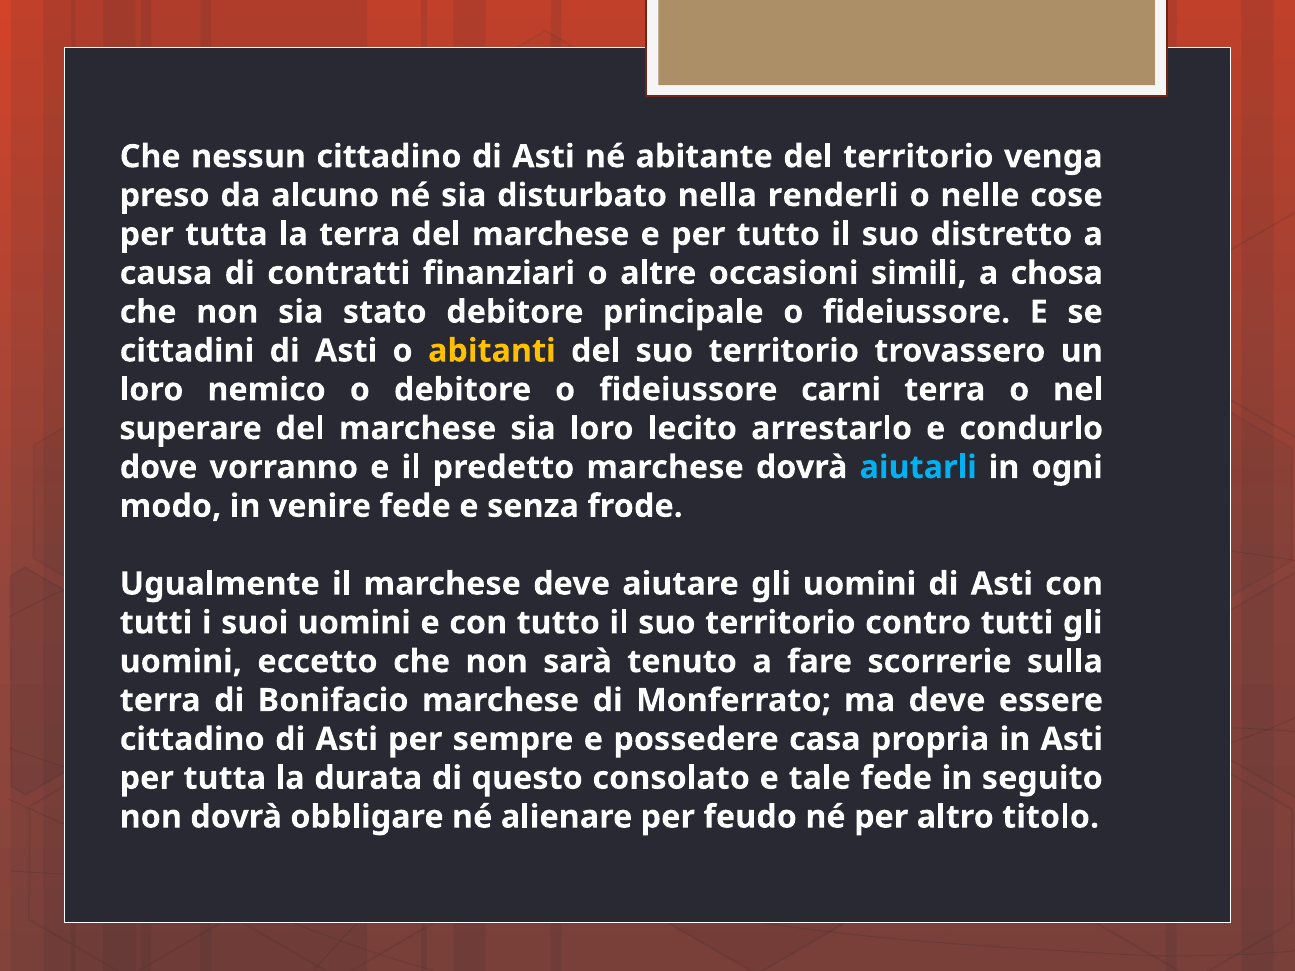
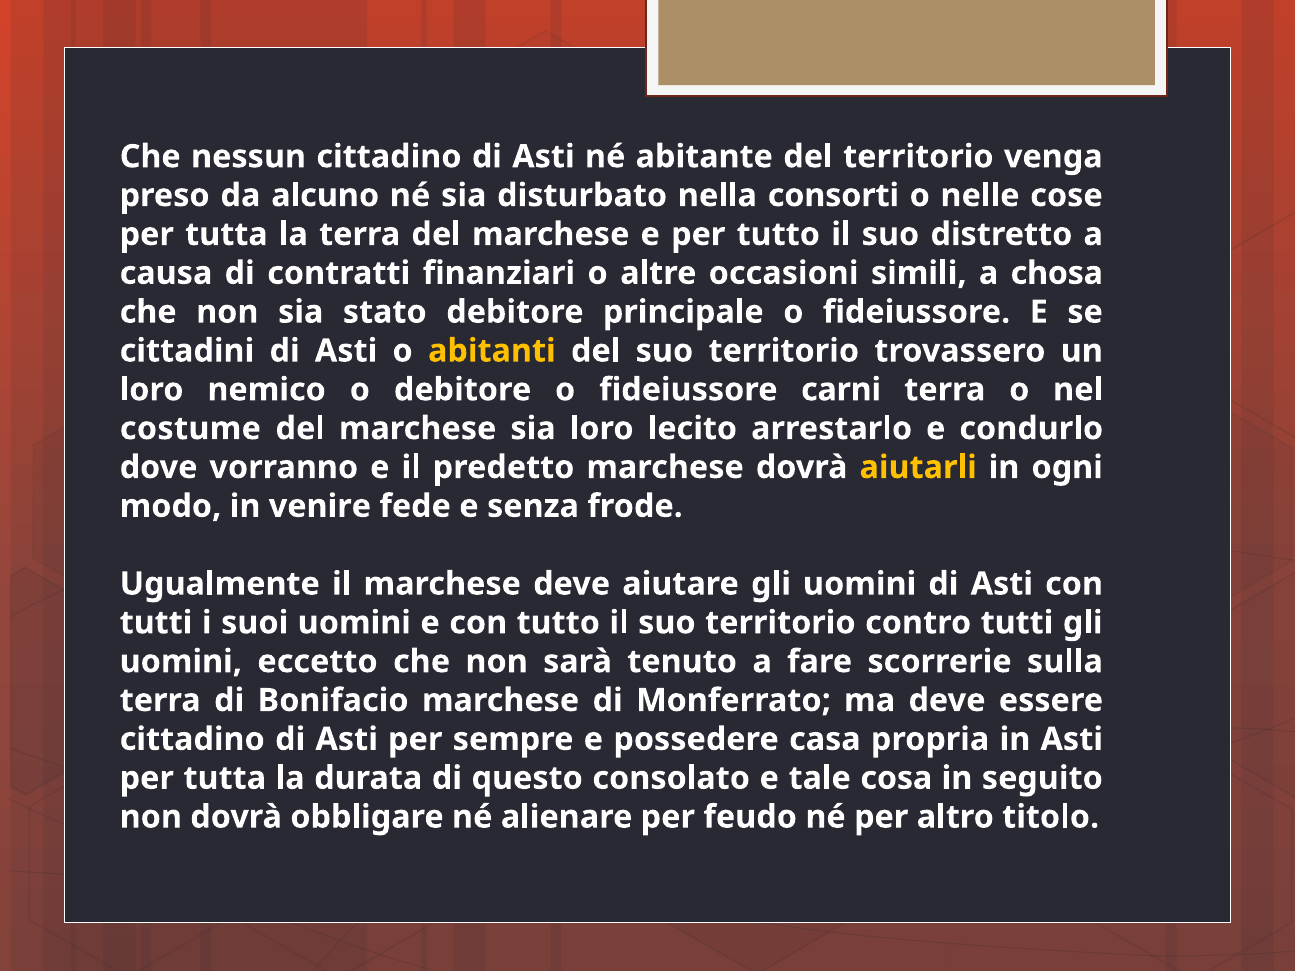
renderli: renderli -> consorti
superare: superare -> costume
aiutarli colour: light blue -> yellow
tale fede: fede -> cosa
